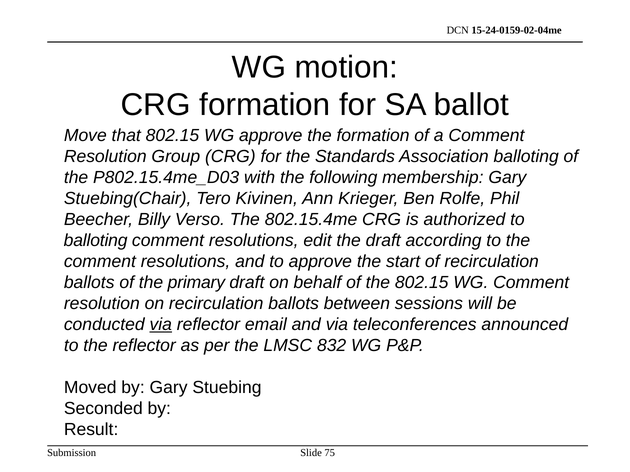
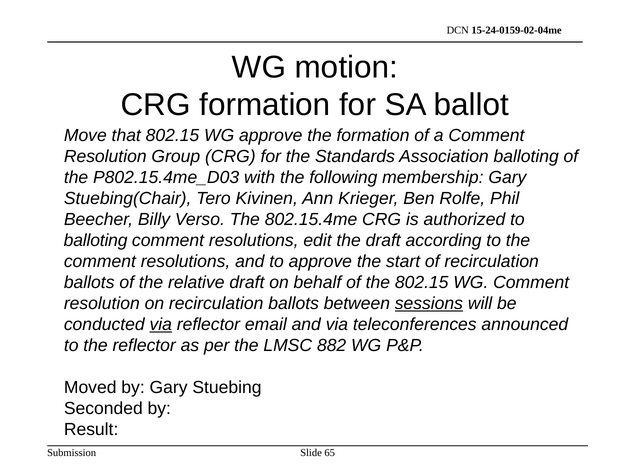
primary: primary -> relative
sessions underline: none -> present
832: 832 -> 882
75: 75 -> 65
